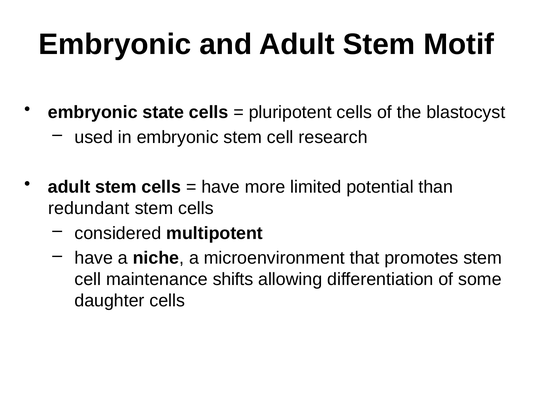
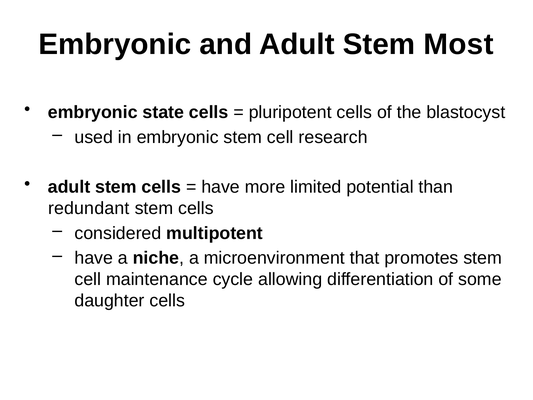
Motif: Motif -> Most
shifts: shifts -> cycle
